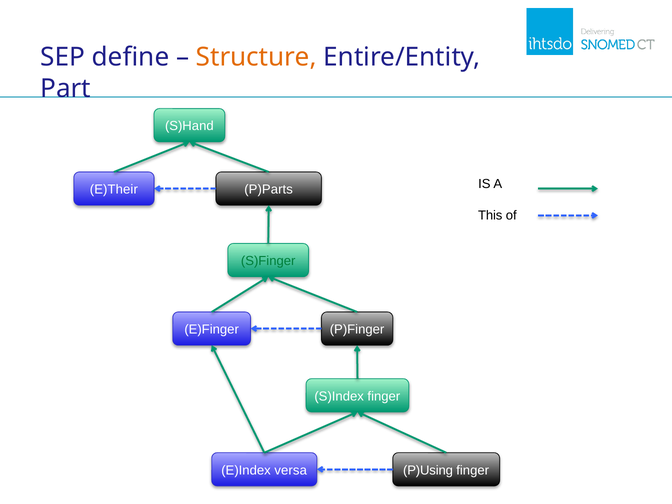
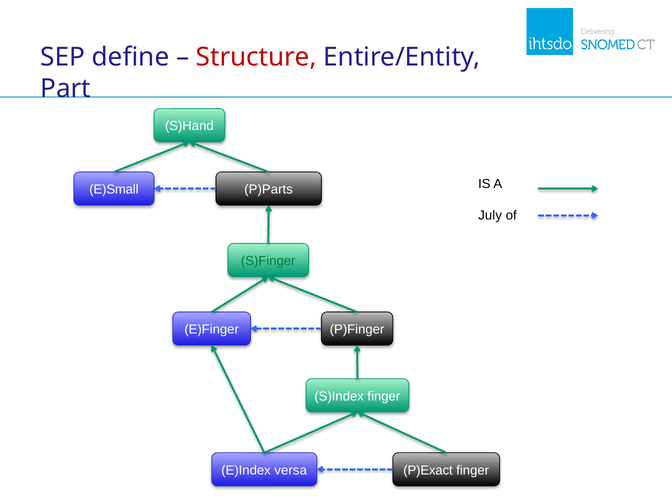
Structure colour: orange -> red
E)Their: E)Their -> E)Small
This: This -> July
P)Using: P)Using -> P)Exact
